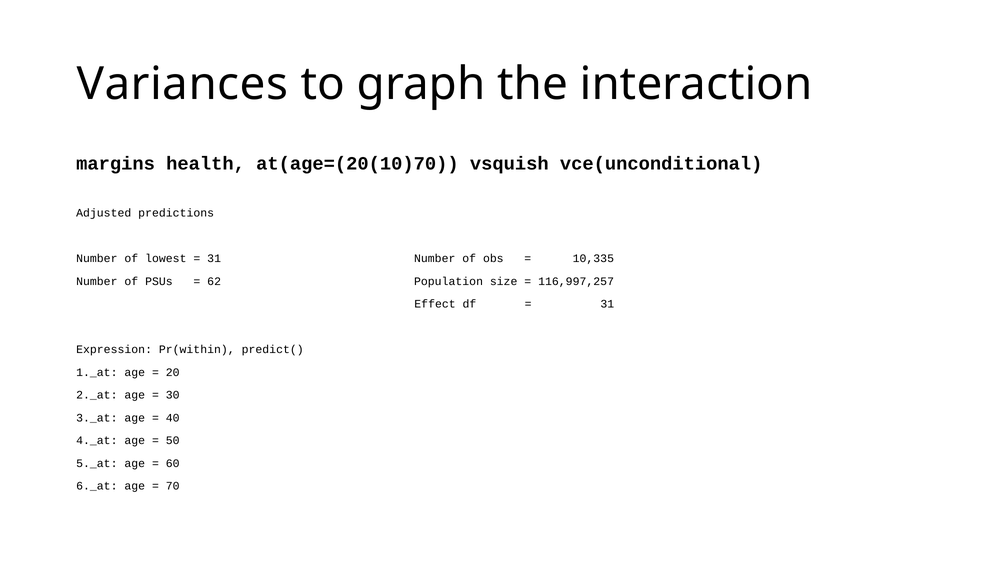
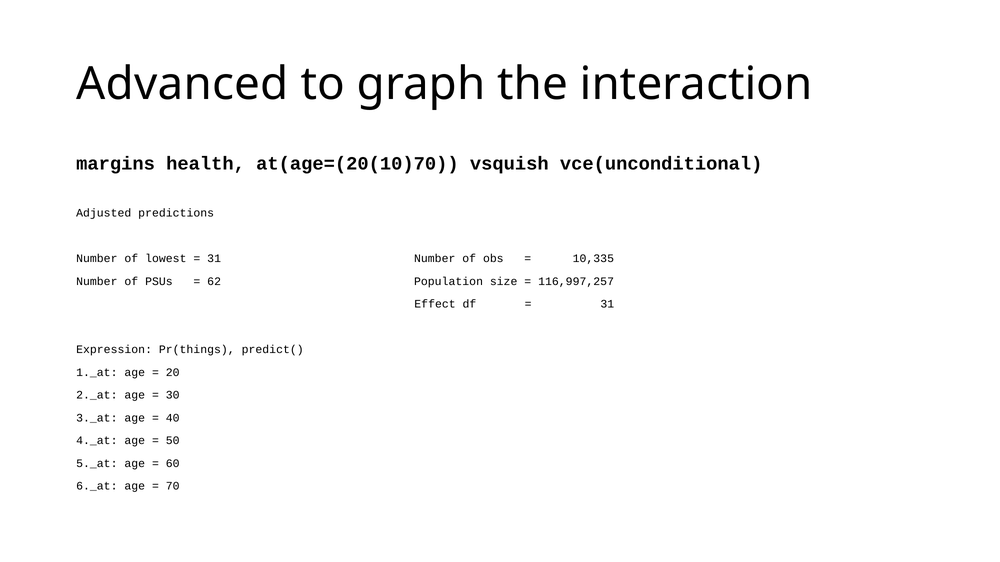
Variances: Variances -> Advanced
Pr(within: Pr(within -> Pr(things
